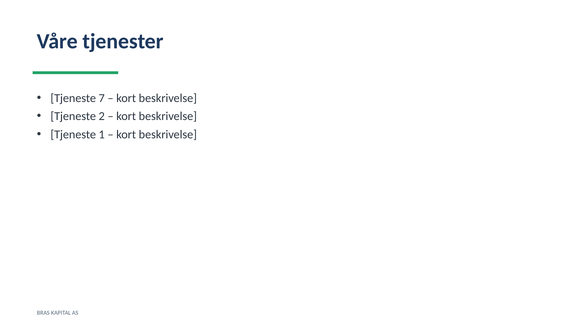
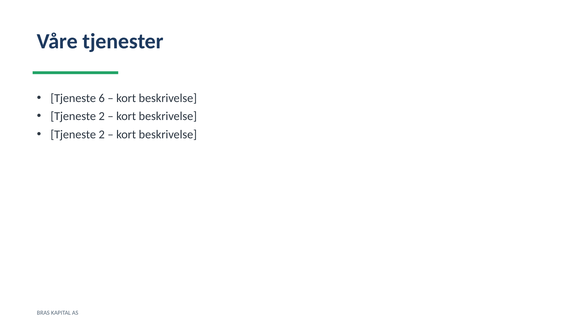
7: 7 -> 6
1 at (102, 135): 1 -> 2
